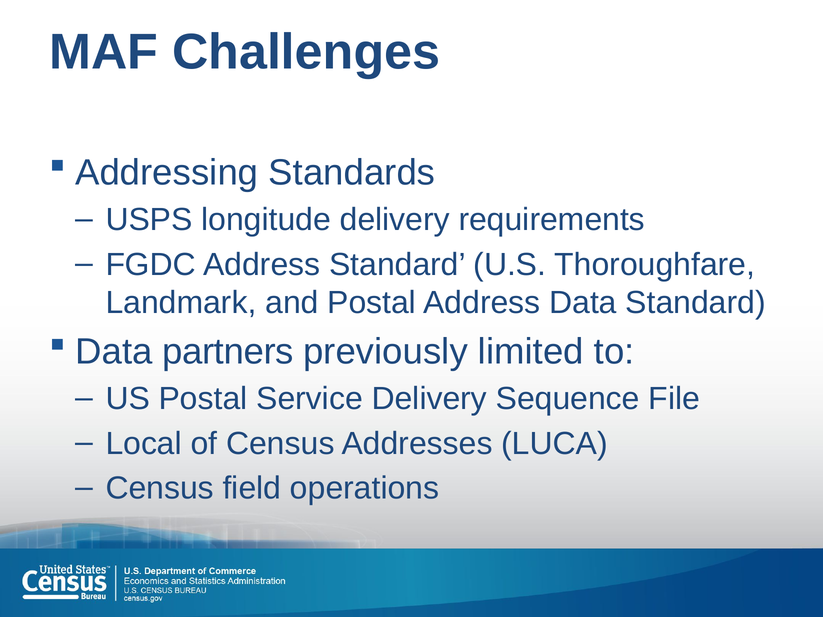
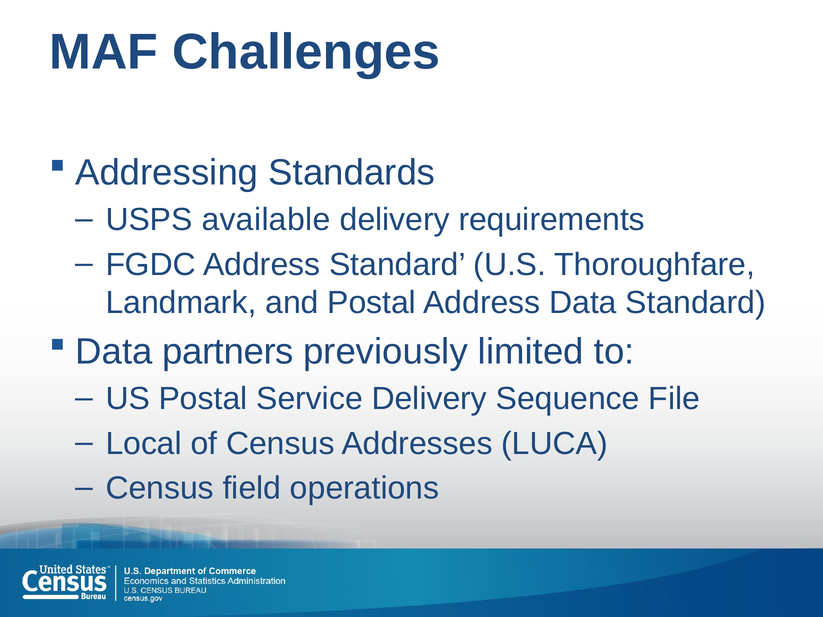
longitude: longitude -> available
